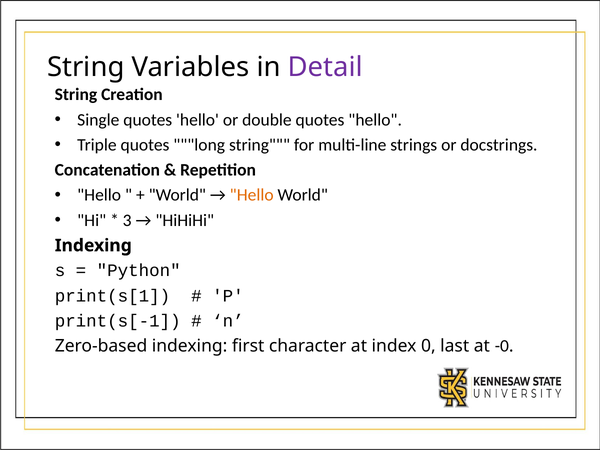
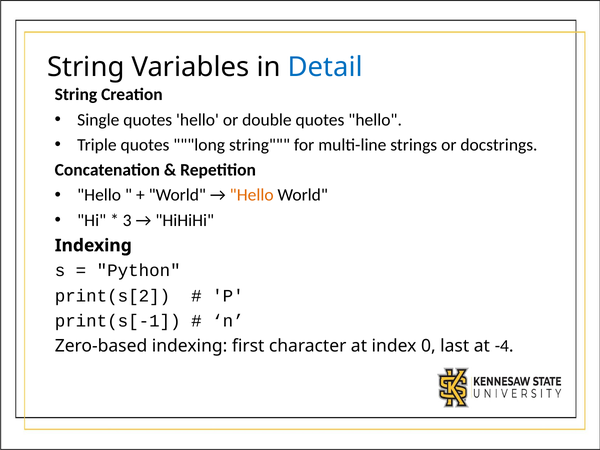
Detail colour: purple -> blue
print(s[1: print(s[1 -> print(s[2
-0: -0 -> -4
